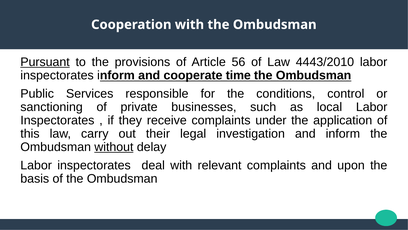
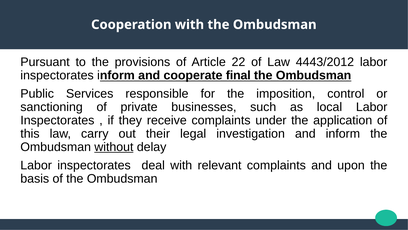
Pursuant underline: present -> none
56: 56 -> 22
4443/2010: 4443/2010 -> 4443/2012
time: time -> final
conditions: conditions -> imposition
